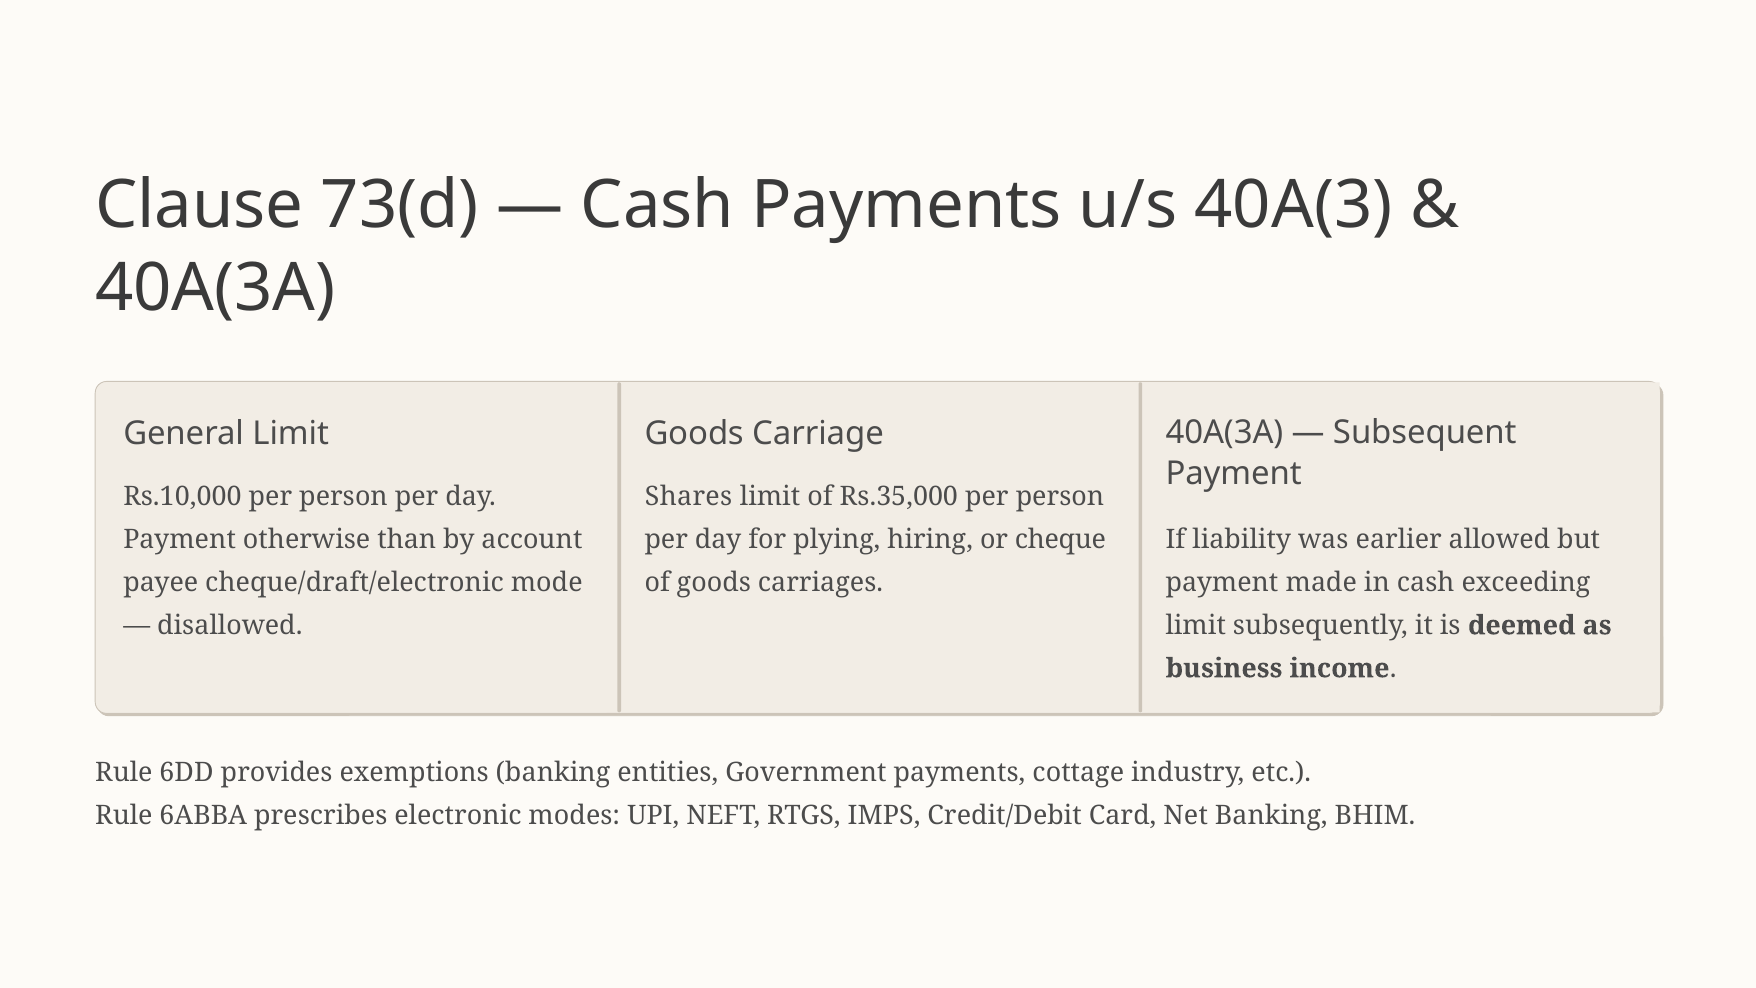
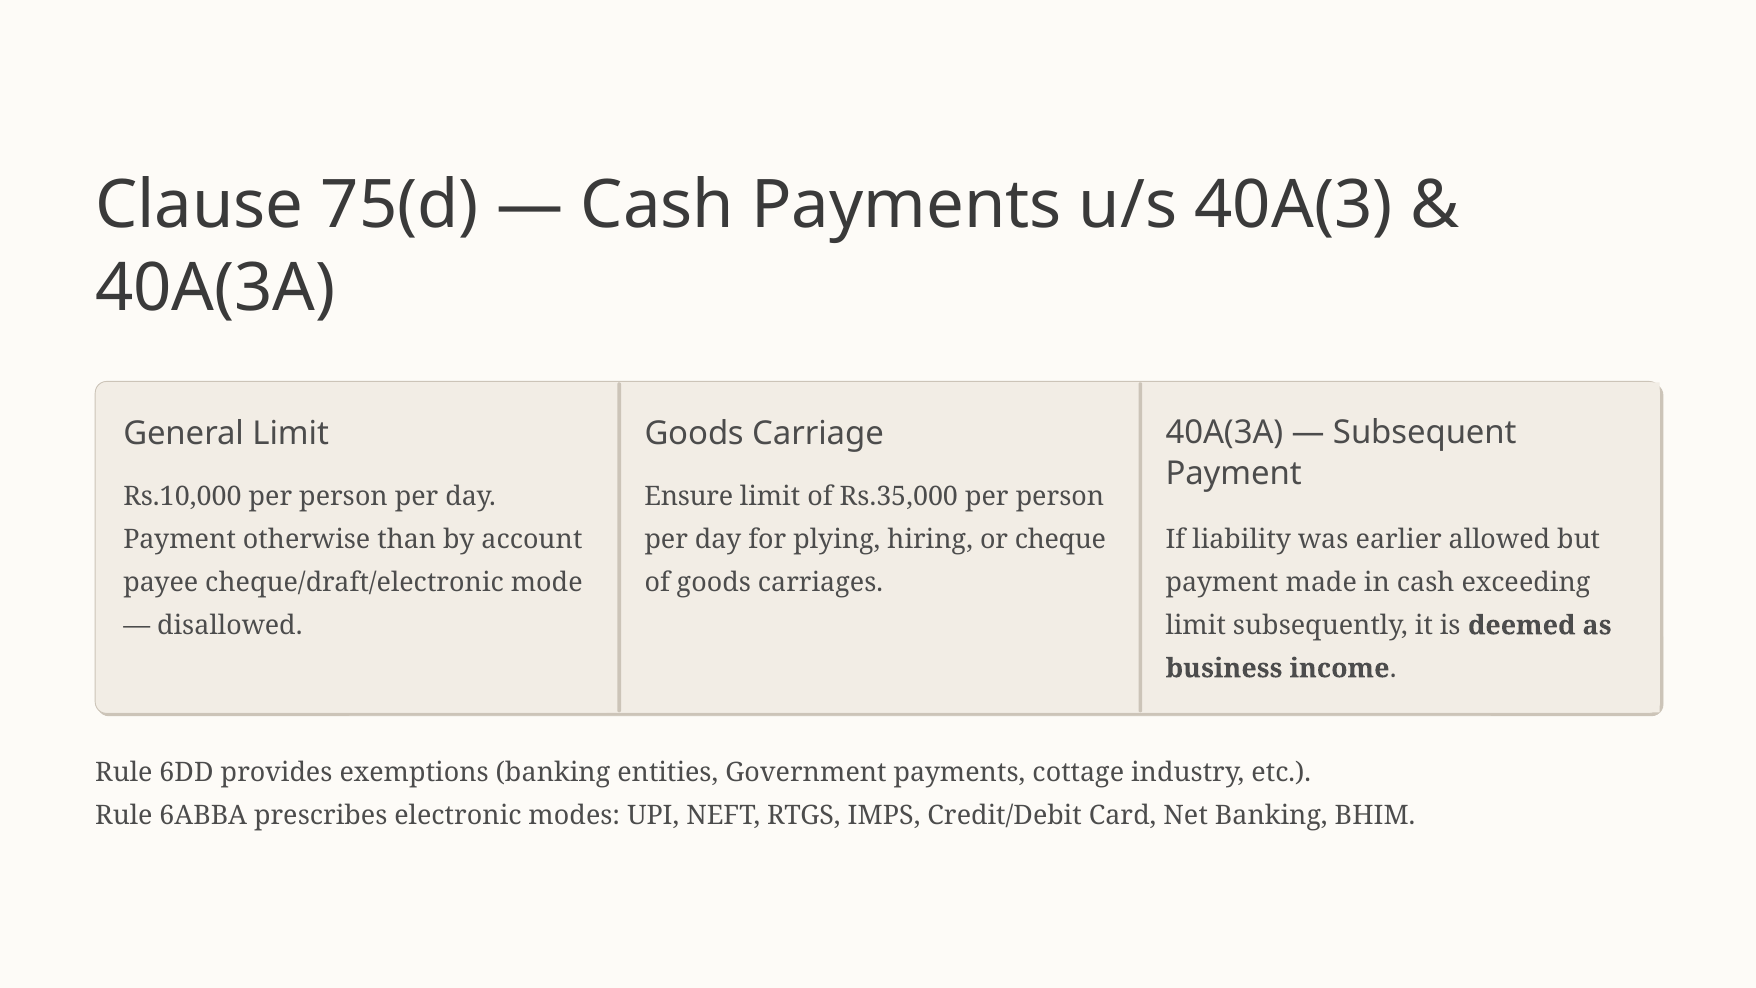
73(d: 73(d -> 75(d
Shares: Shares -> Ensure
